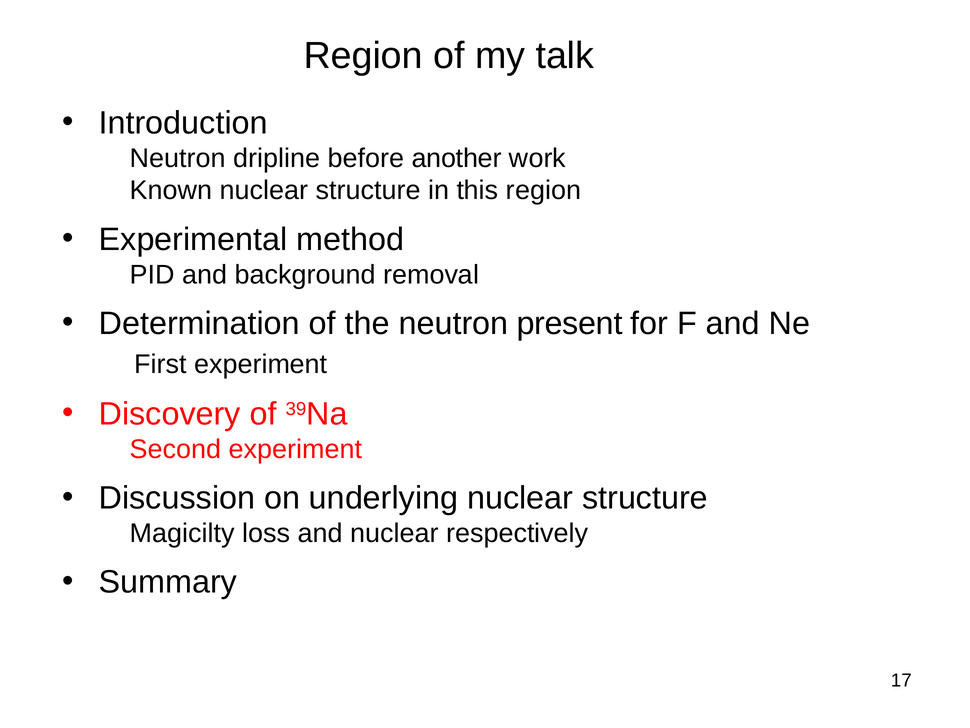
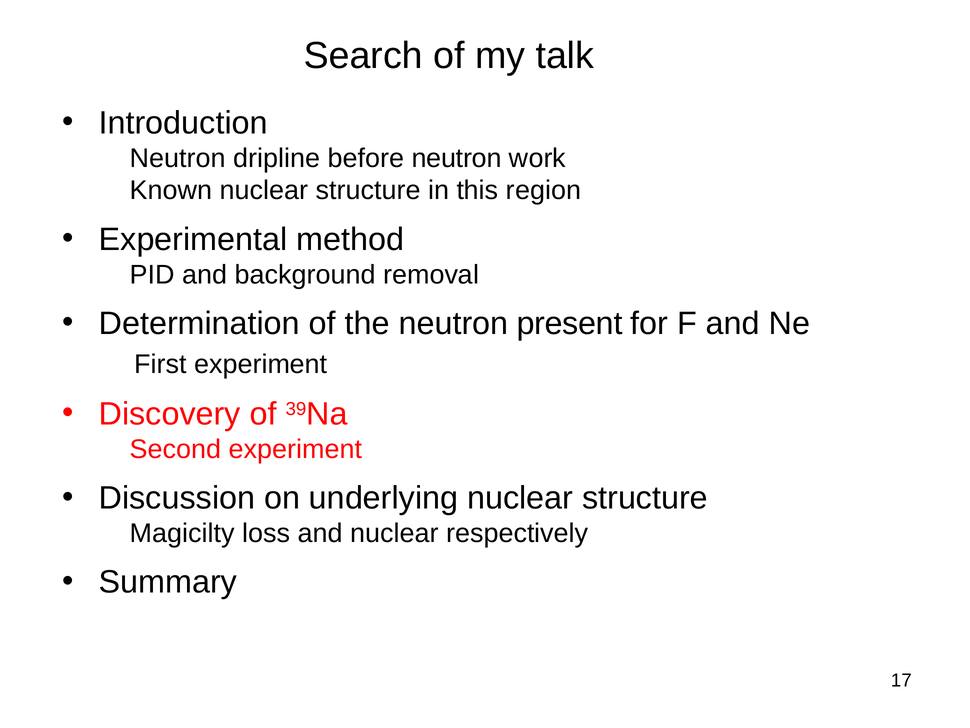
Region at (363, 56): Region -> Search
before another: another -> neutron
